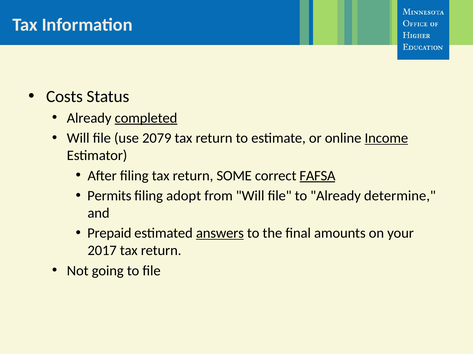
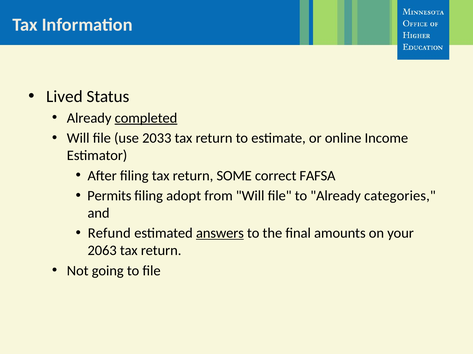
Costs: Costs -> Lived
2079: 2079 -> 2033
Income underline: present -> none
FAFSA underline: present -> none
determine: determine -> categories
Prepaid: Prepaid -> Refund
2017: 2017 -> 2063
